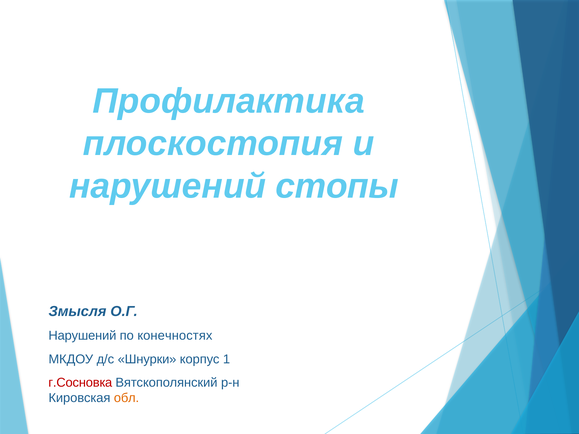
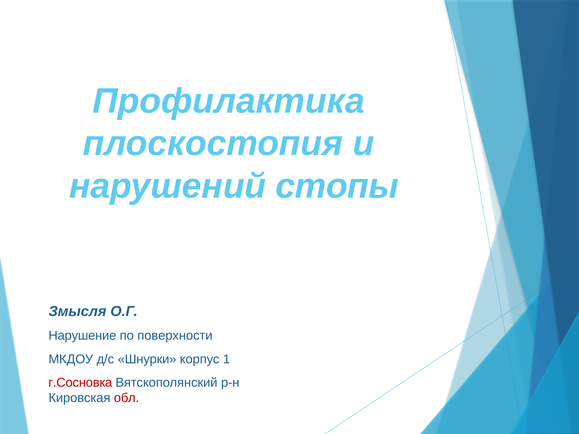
Нарушений at (82, 336): Нарушений -> Нарушение
конечностях: конечностях -> поверхности
обл colour: orange -> red
